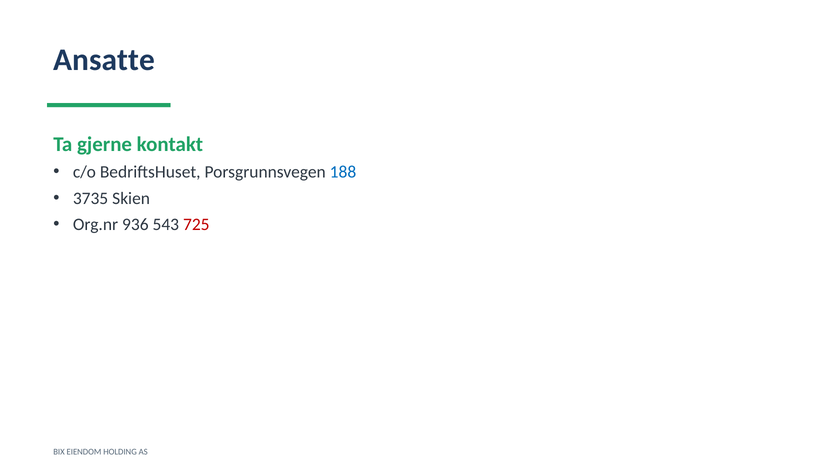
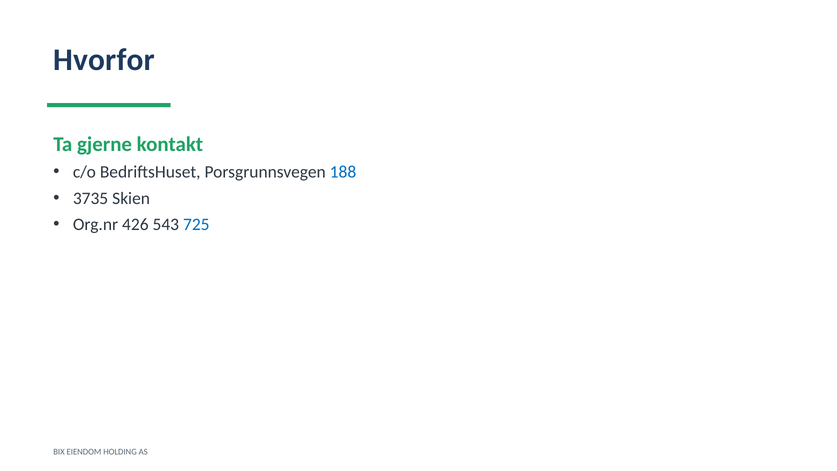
Ansatte: Ansatte -> Hvorfor
936: 936 -> 426
725 colour: red -> blue
